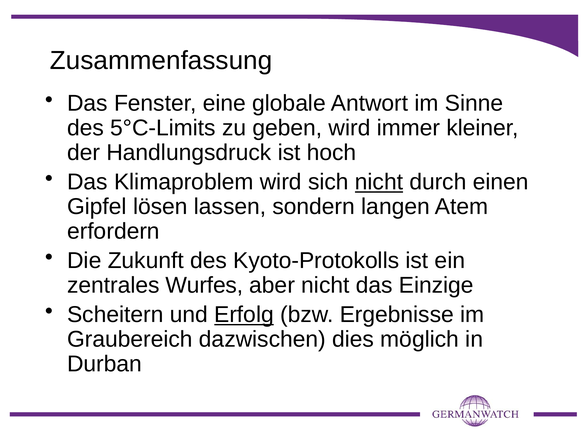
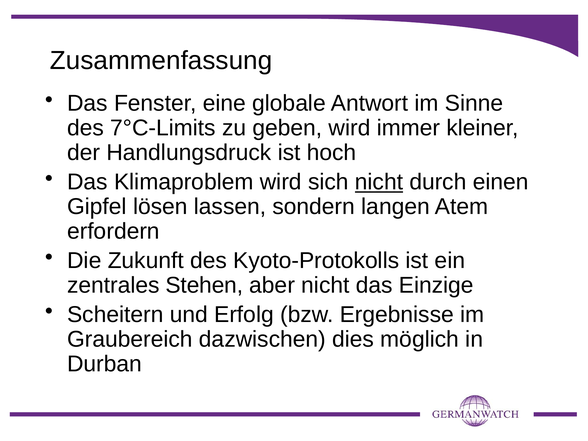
5°C-Limits: 5°C-Limits -> 7°C-Limits
Wurfes: Wurfes -> Stehen
Erfolg underline: present -> none
